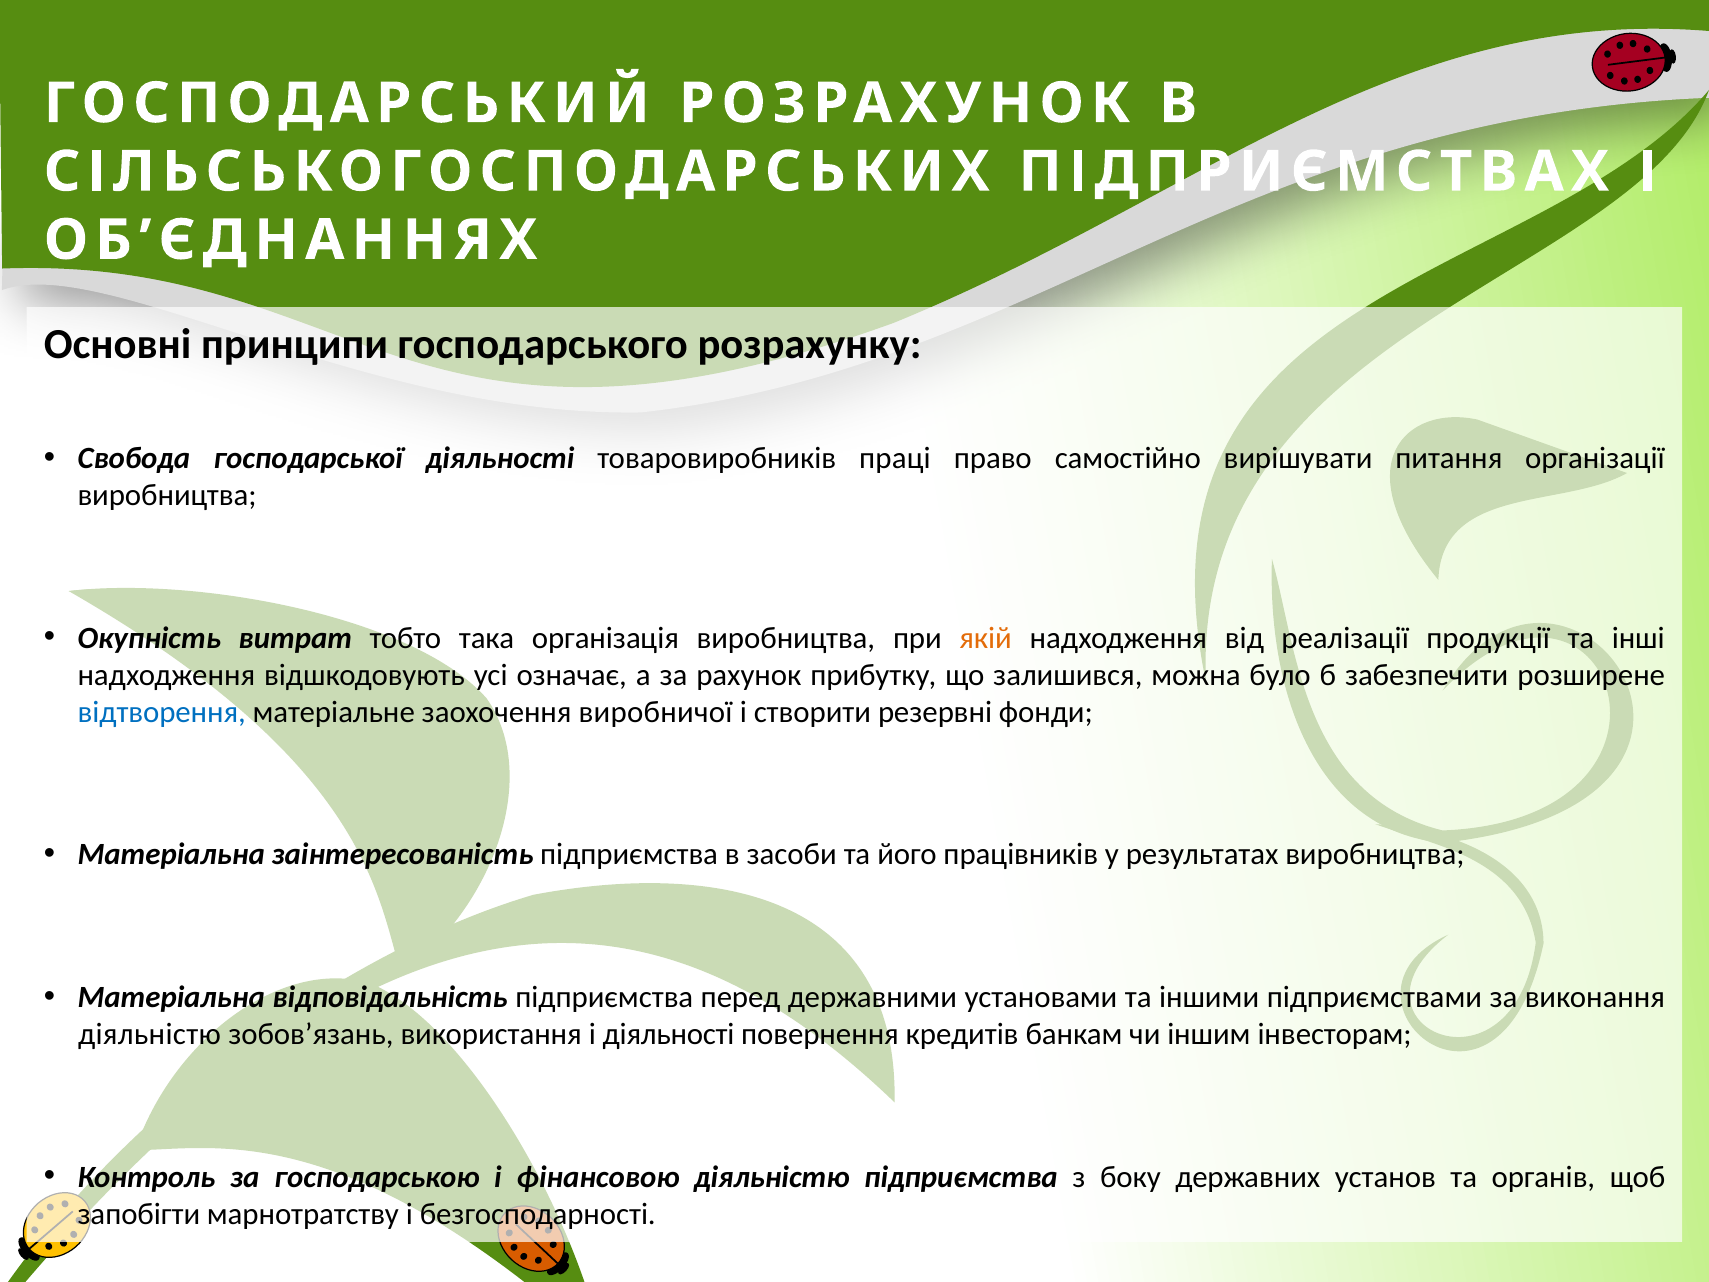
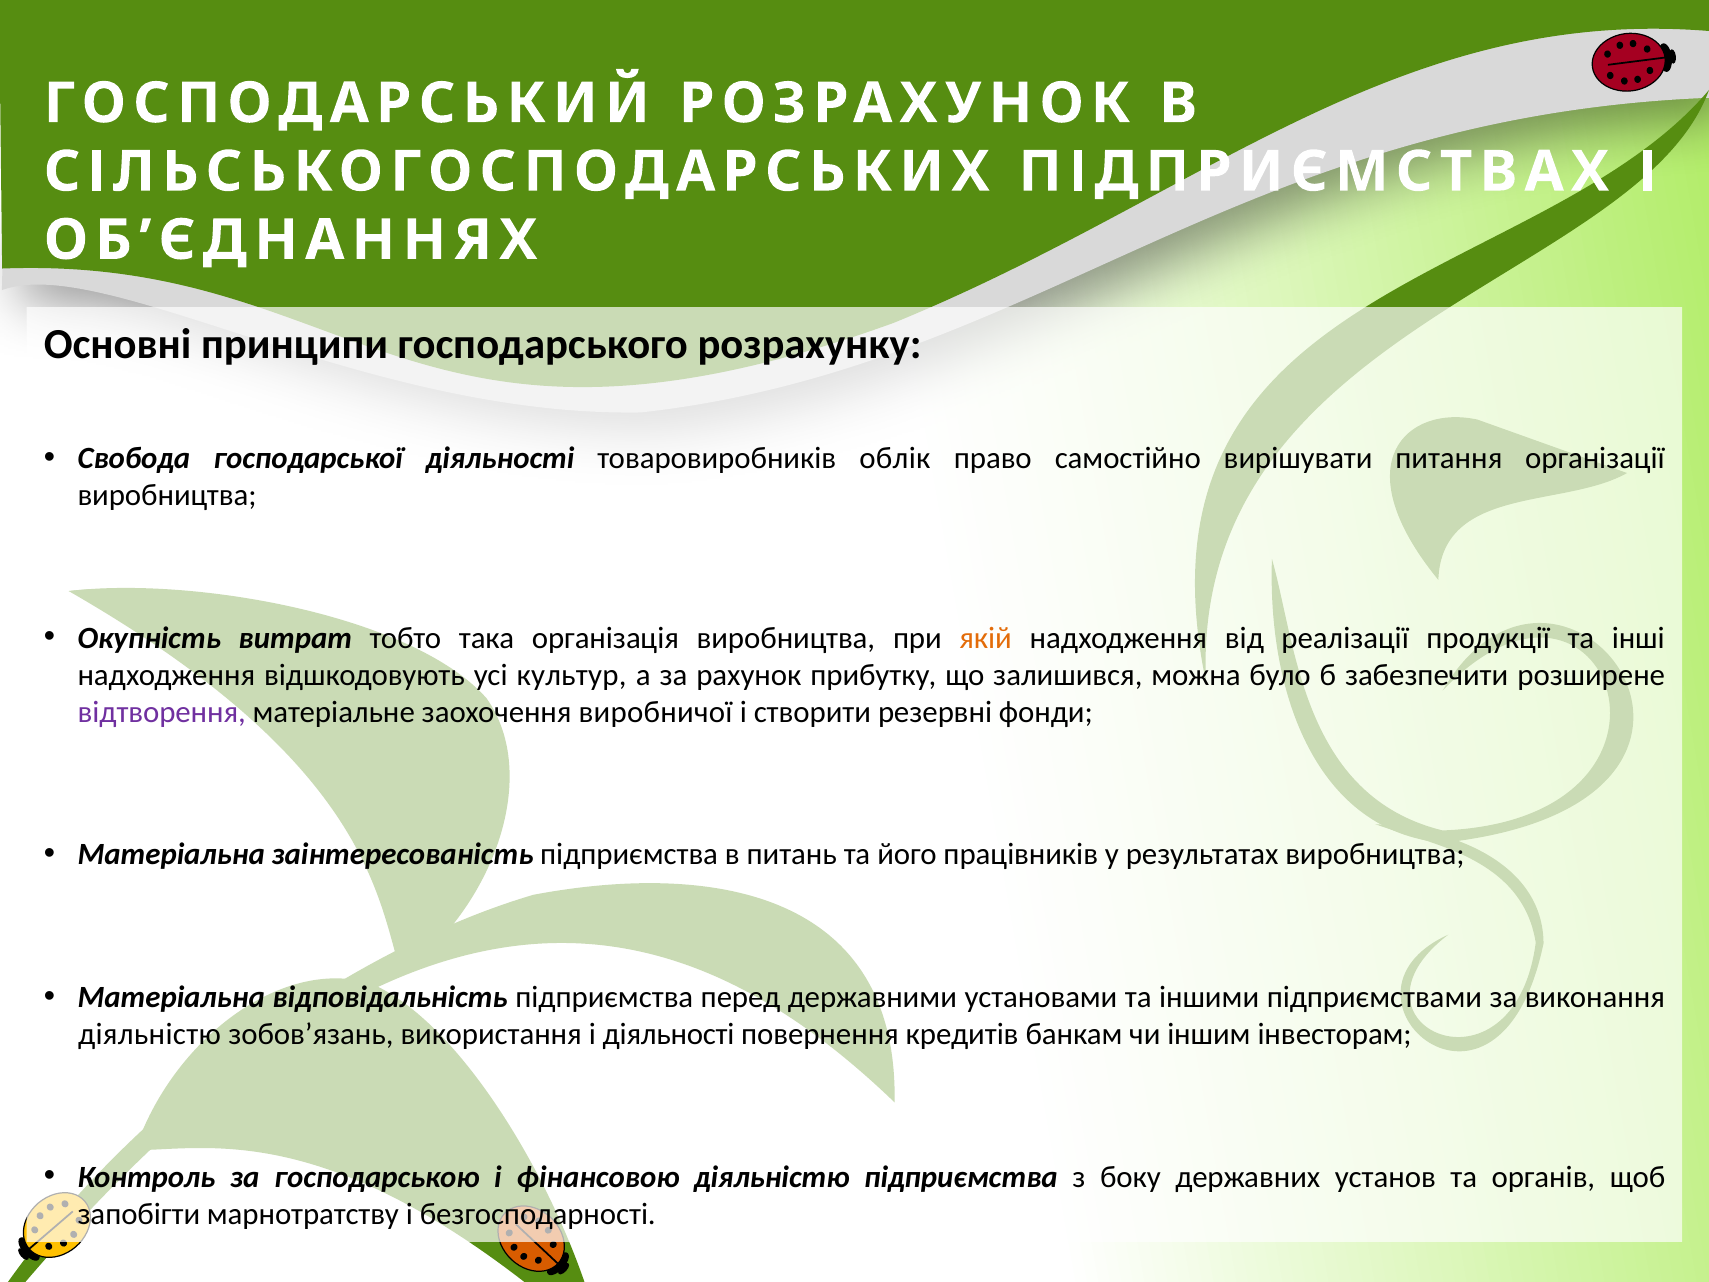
праці: праці -> облік
означає: означає -> культур
відтворення colour: blue -> purple
засоби: засоби -> питань
